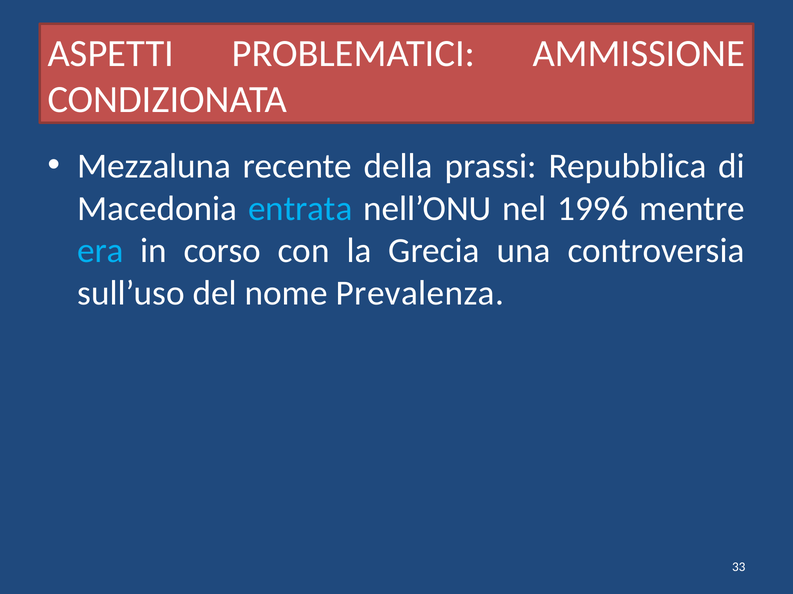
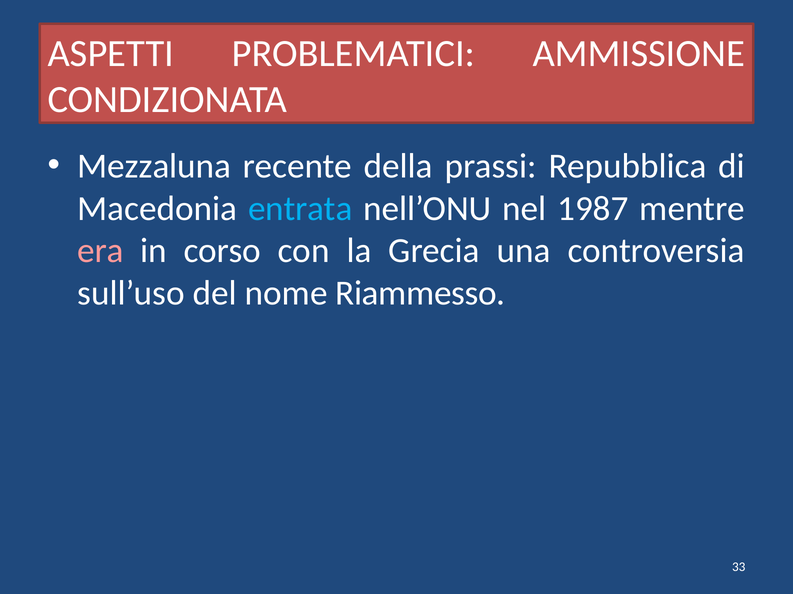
1996: 1996 -> 1987
era colour: light blue -> pink
Prevalenza: Prevalenza -> Riammesso
